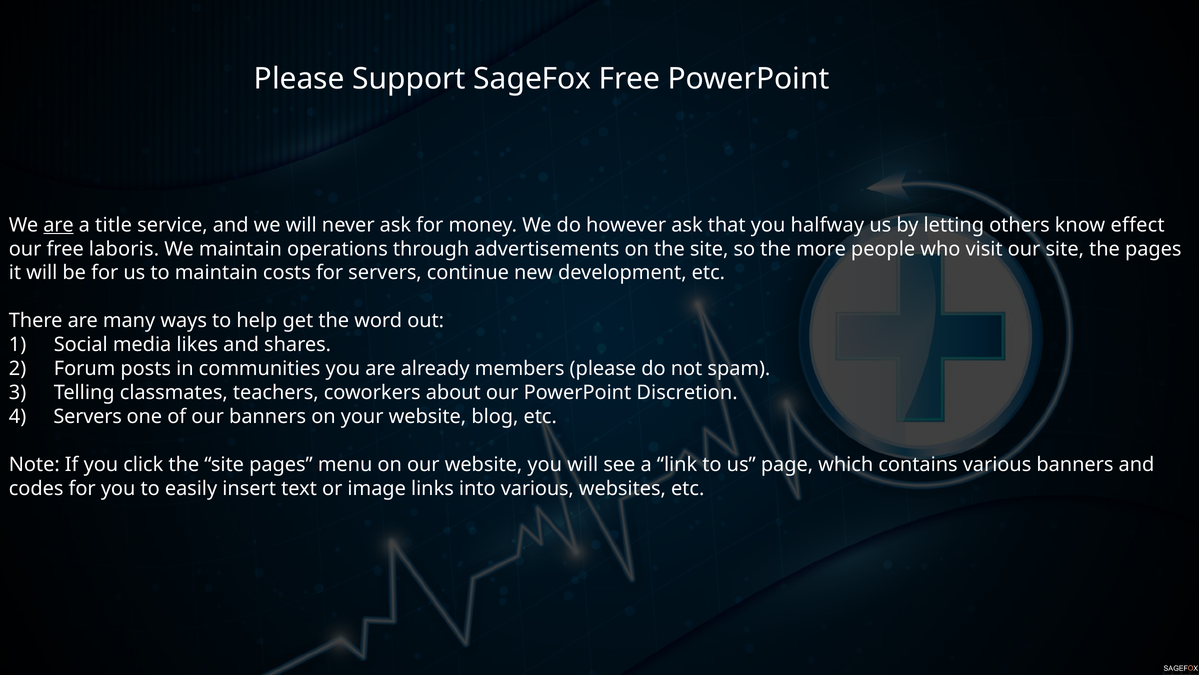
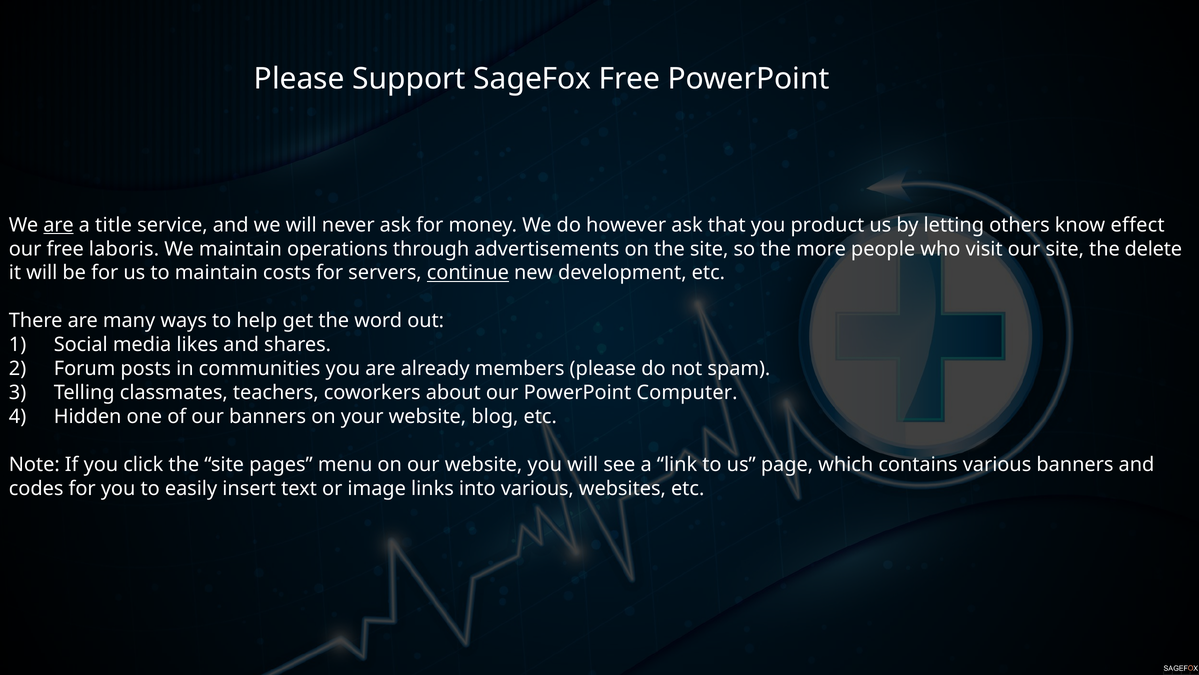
halfway: halfway -> product
the pages: pages -> delete
continue underline: none -> present
Discretion: Discretion -> Computer
Servers at (88, 416): Servers -> Hidden
